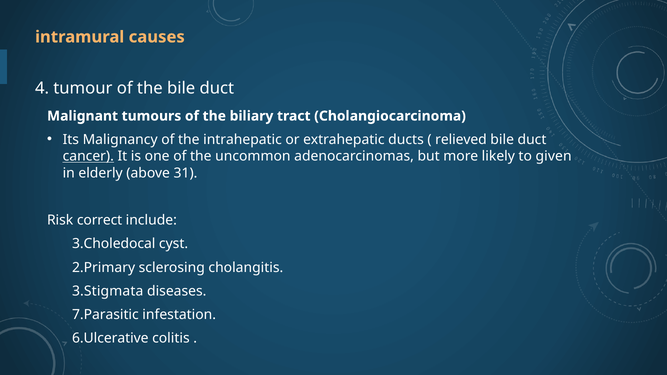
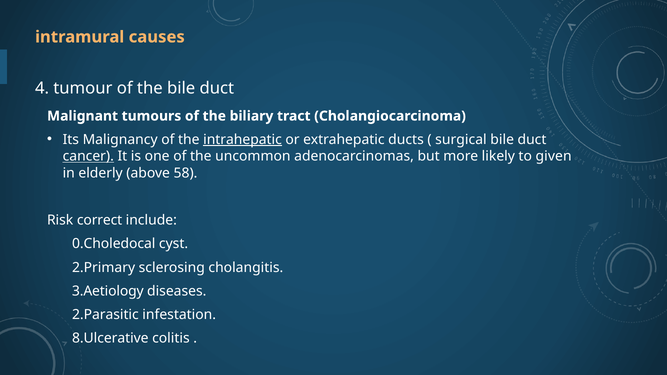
intrahepatic underline: none -> present
relieved: relieved -> surgical
31: 31 -> 58
3.Choledocal: 3.Choledocal -> 0.Choledocal
3.Stigmata: 3.Stigmata -> 3.Aetiology
7.Parasitic: 7.Parasitic -> 2.Parasitic
6.Ulcerative: 6.Ulcerative -> 8.Ulcerative
